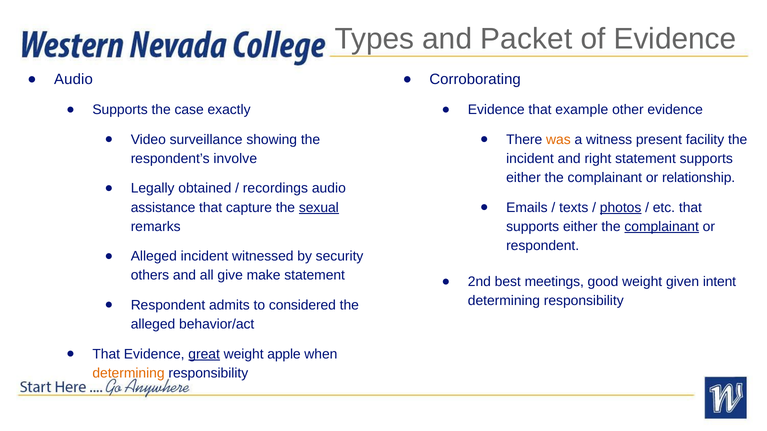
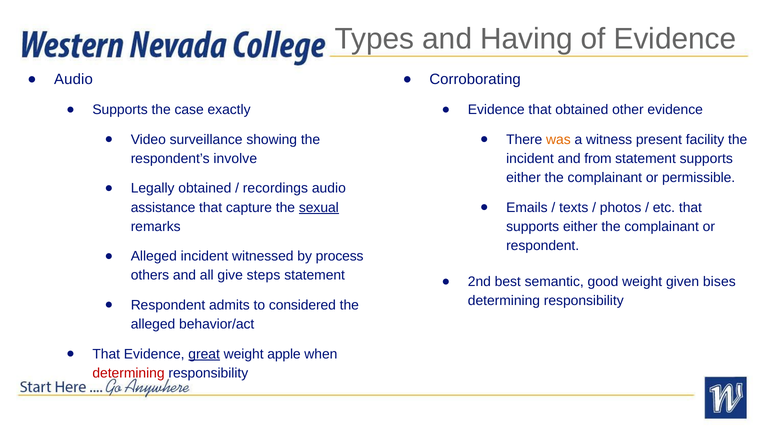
Packet: Packet -> Having
that example: example -> obtained
right: right -> from
relationship: relationship -> permissible
photos underline: present -> none
complainant at (662, 227) underline: present -> none
security: security -> process
make: make -> steps
meetings: meetings -> semantic
intent: intent -> bises
determining at (129, 373) colour: orange -> red
